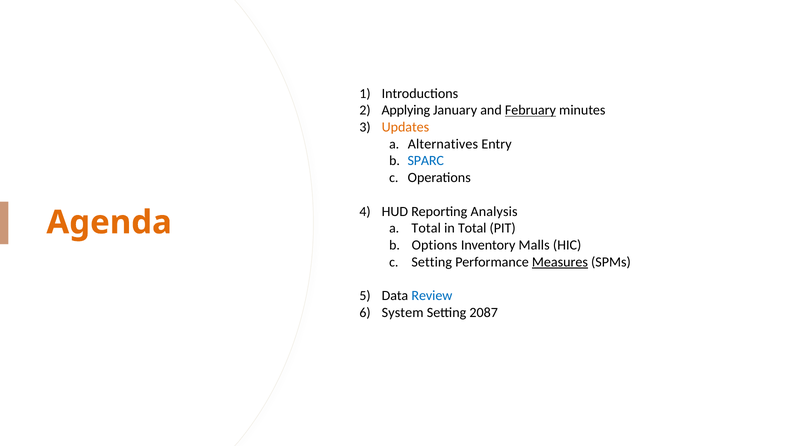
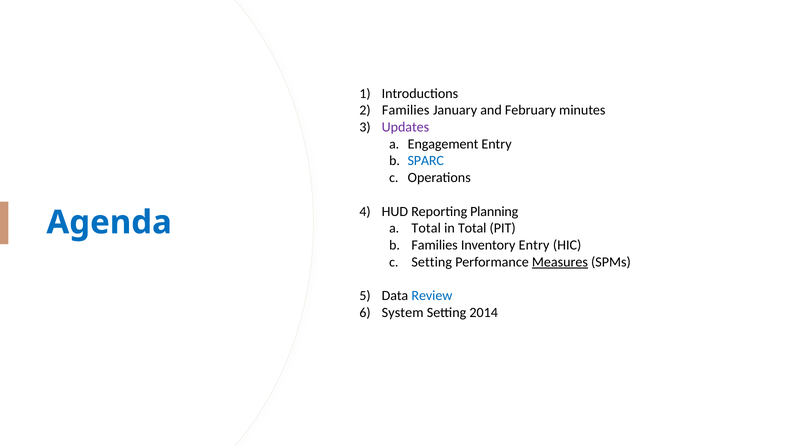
Applying at (406, 110): Applying -> Families
February underline: present -> none
Updates colour: orange -> purple
Alternatives: Alternatives -> Engagement
Analysis: Analysis -> Planning
Agenda colour: orange -> blue
Options at (434, 245): Options -> Families
Inventory Malls: Malls -> Entry
2087: 2087 -> 2014
